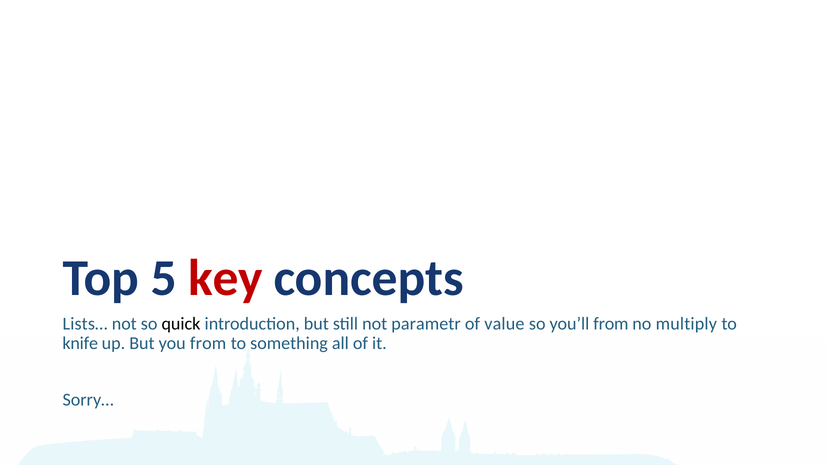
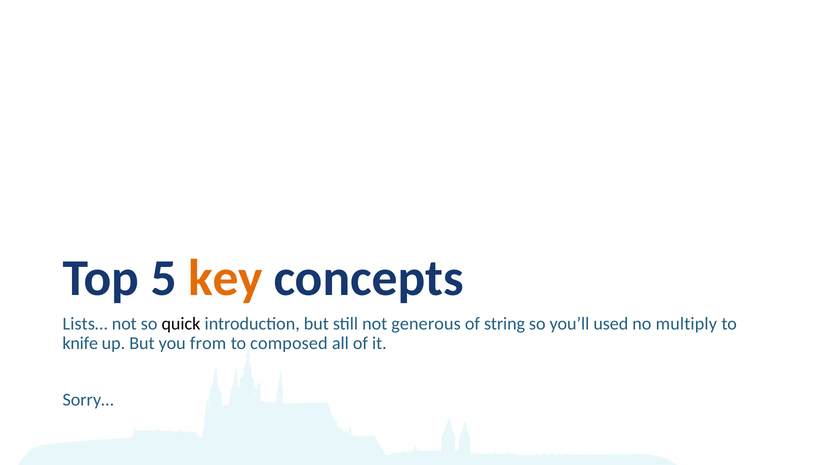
key colour: red -> orange
parametr: parametr -> generous
value: value -> string
you’ll from: from -> used
something: something -> composed
